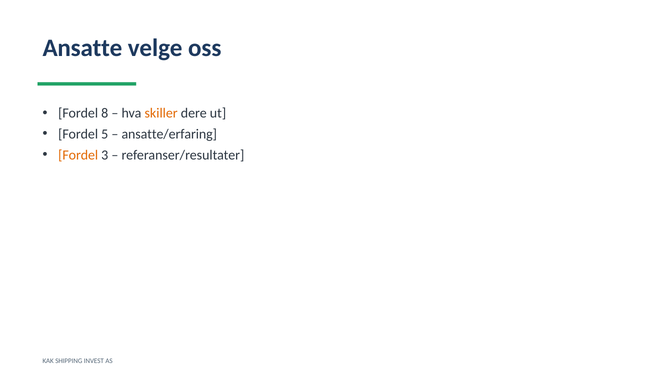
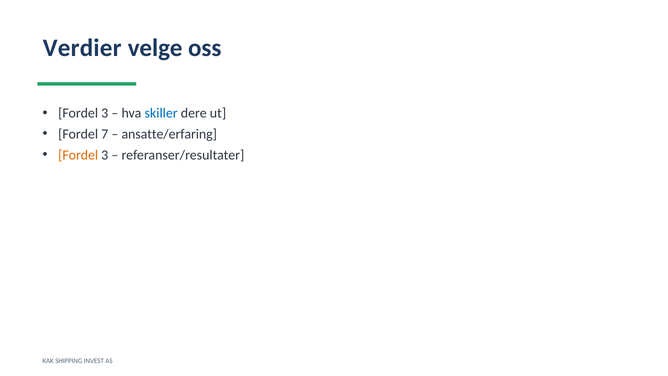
Ansatte: Ansatte -> Verdier
8 at (105, 113): 8 -> 3
skiller colour: orange -> blue
5: 5 -> 7
